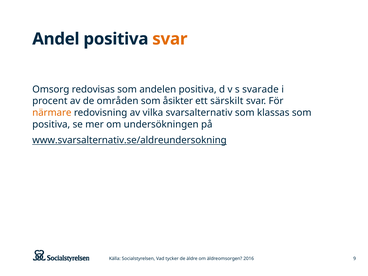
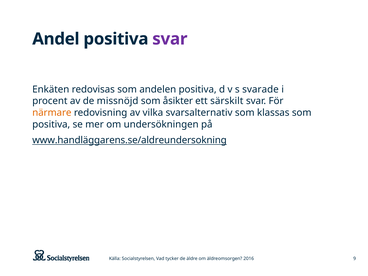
svar at (170, 39) colour: orange -> purple
Omsorg: Omsorg -> Enkäten
områden: områden -> missnöjd
www.svarsalternativ.se/aldreundersokning: www.svarsalternativ.se/aldreundersokning -> www.handläggarens.se/aldreundersokning
